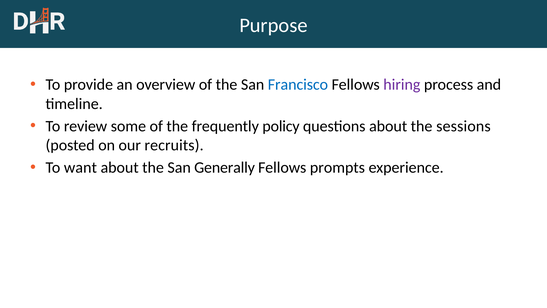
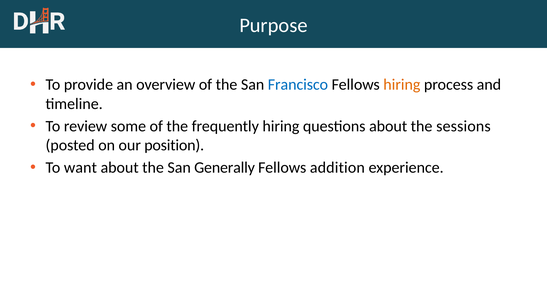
hiring at (402, 85) colour: purple -> orange
frequently policy: policy -> hiring
recruits: recruits -> position
prompts: prompts -> addition
